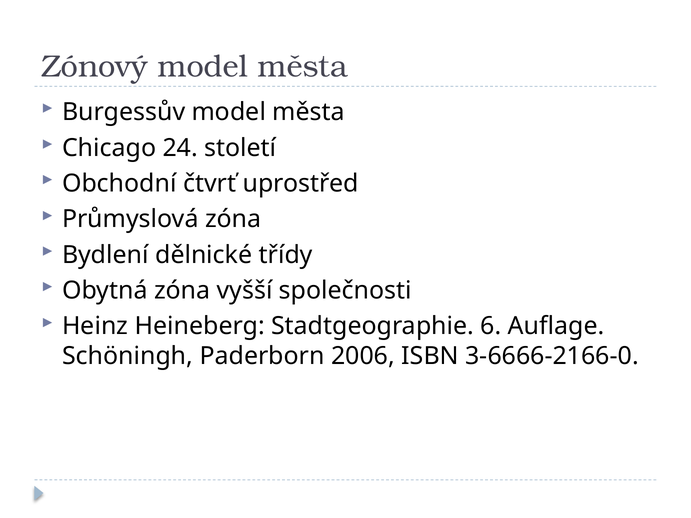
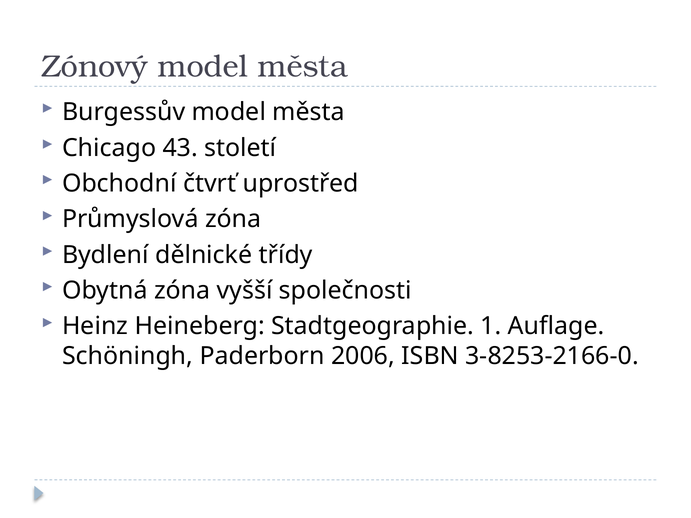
24: 24 -> 43
6: 6 -> 1
3-6666-2166-0: 3-6666-2166-0 -> 3-8253-2166-0
